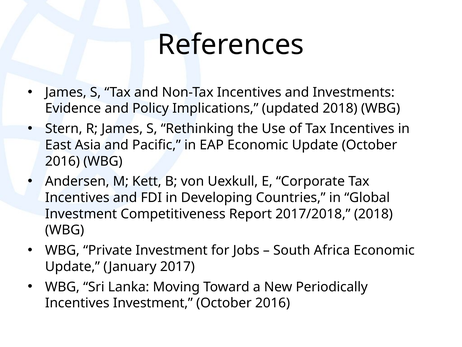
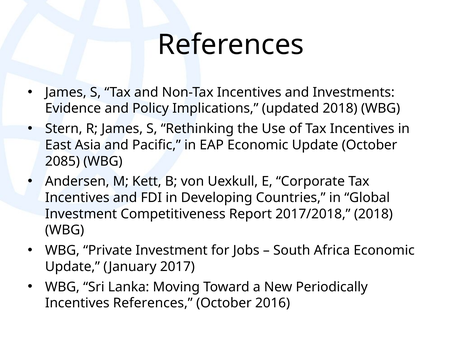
2016 at (62, 161): 2016 -> 2085
Incentives Investment: Investment -> References
